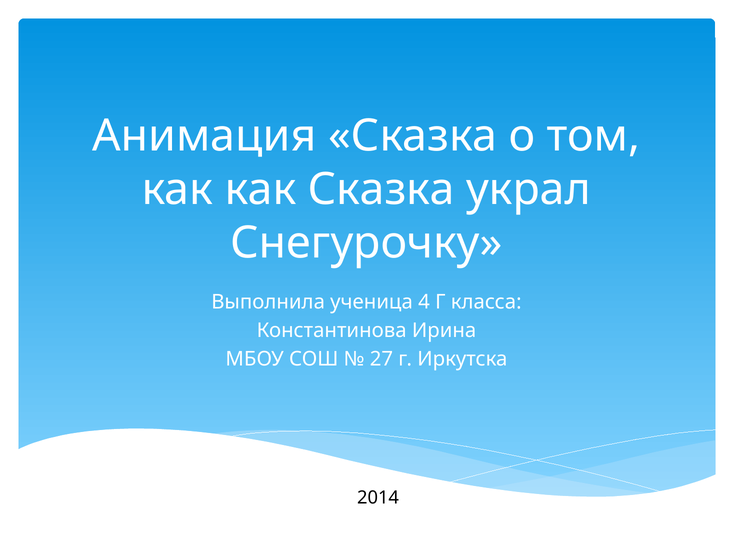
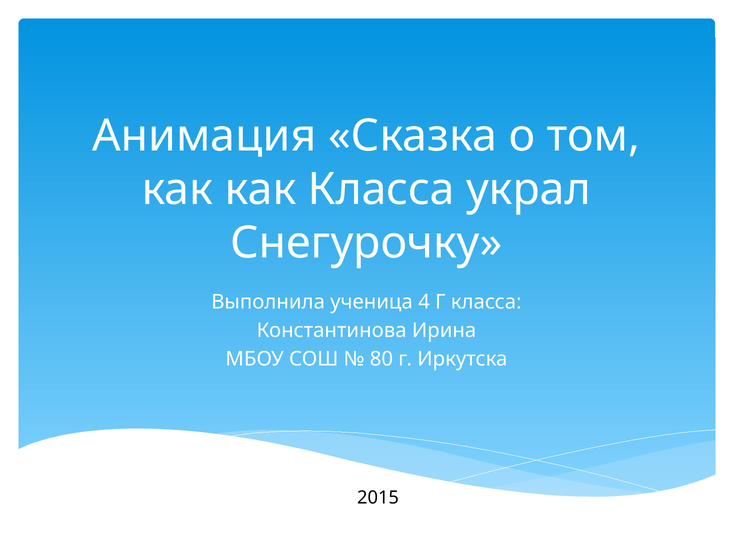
как Сказка: Сказка -> Класса
27: 27 -> 80
2014: 2014 -> 2015
